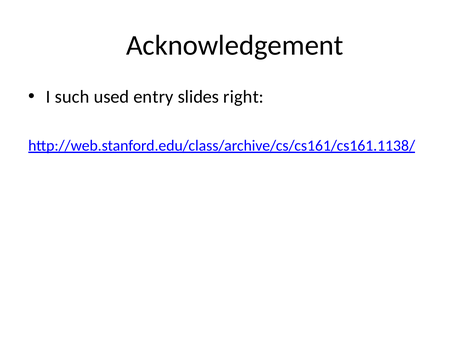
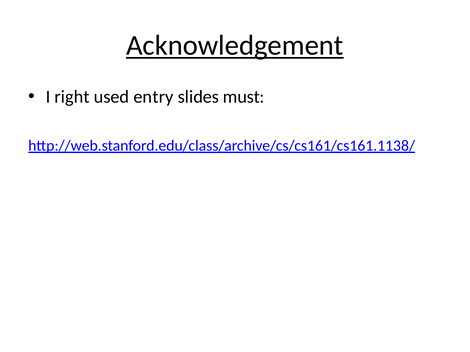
Acknowledgement underline: none -> present
such: such -> right
right: right -> must
